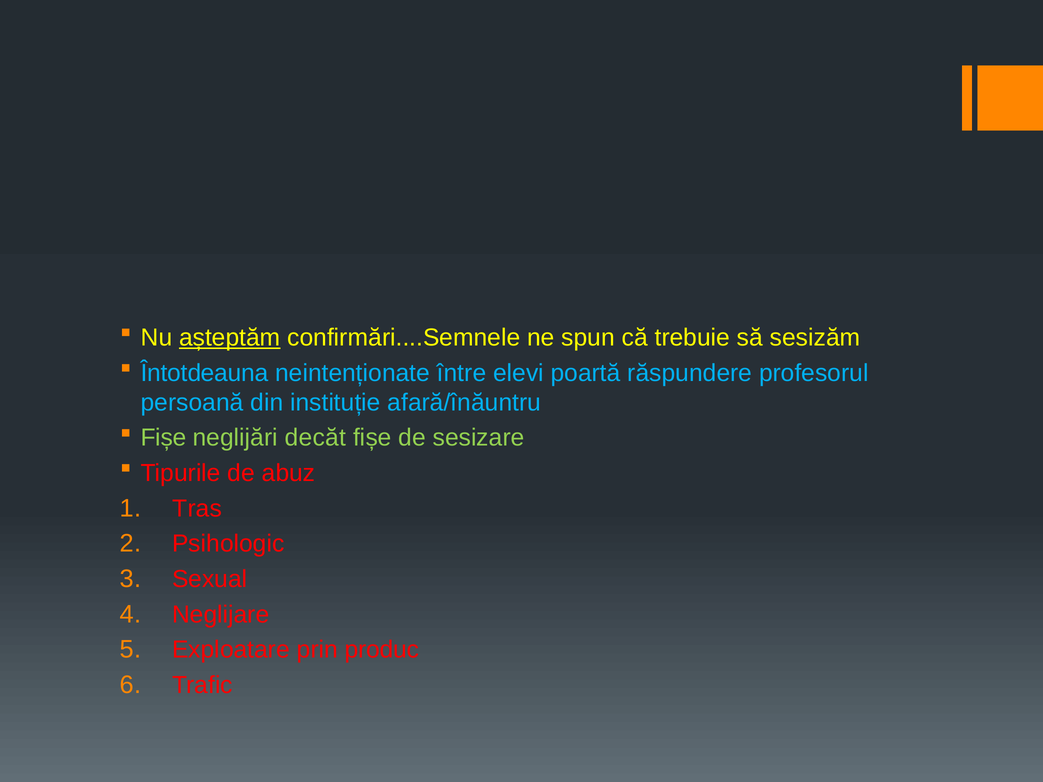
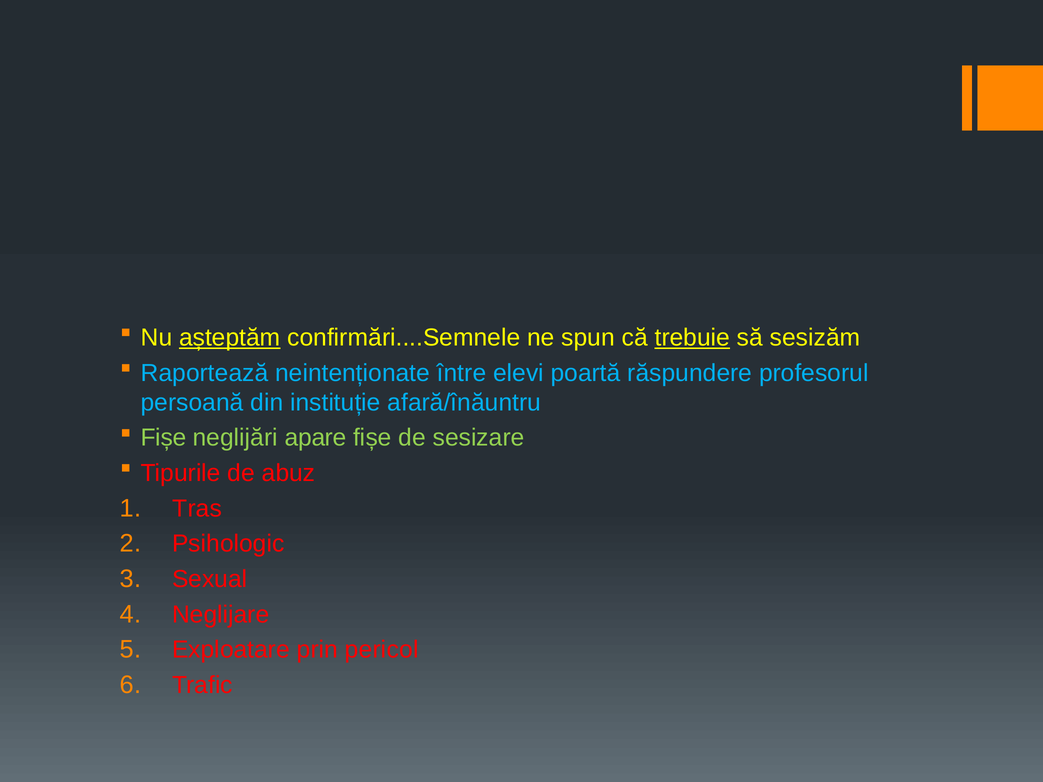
trebuie underline: none -> present
Întotdeauna: Întotdeauna -> Raportează
decăt: decăt -> apare
produc: produc -> pericol
